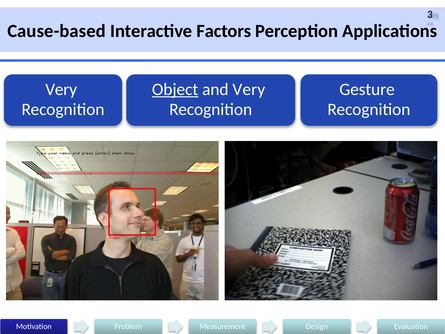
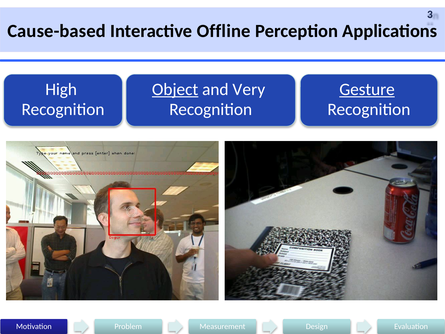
Factors: Factors -> Offline
Very at (61, 89): Very -> High
Gesture underline: none -> present
